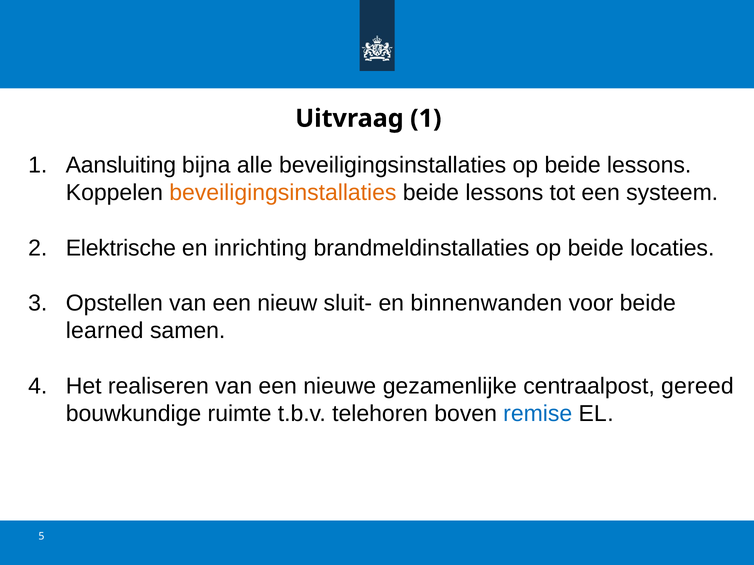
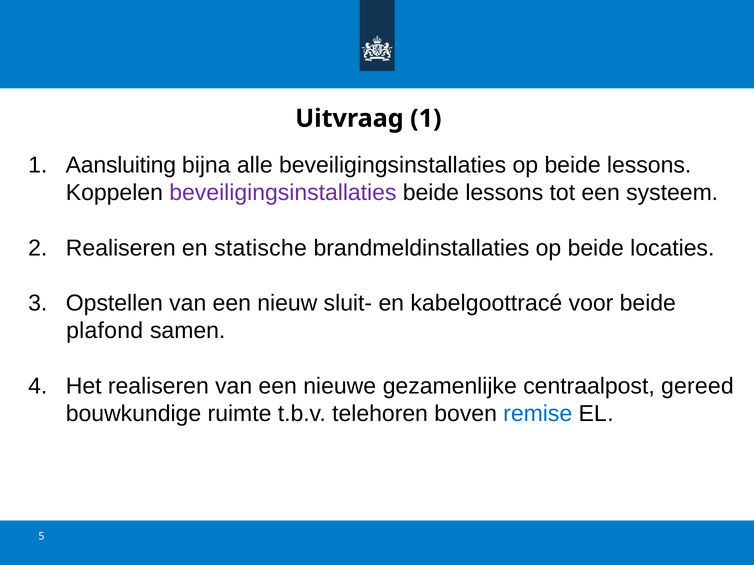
beveiligingsinstallaties at (283, 193) colour: orange -> purple
Elektrische at (121, 248): Elektrische -> Realiseren
inrichting: inrichting -> statische
binnenwanden: binnenwanden -> kabelgoottracé
learned: learned -> plafond
